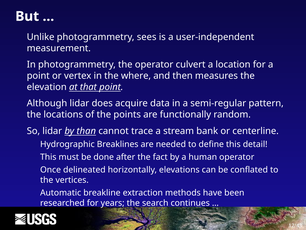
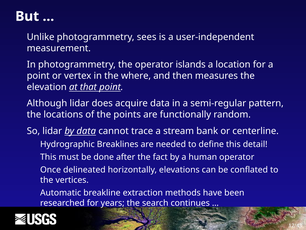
culvert: culvert -> islands
by than: than -> data
